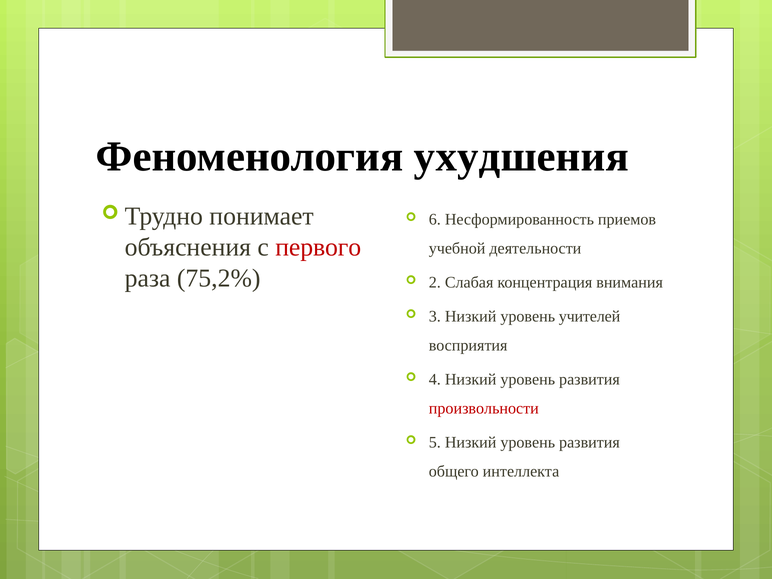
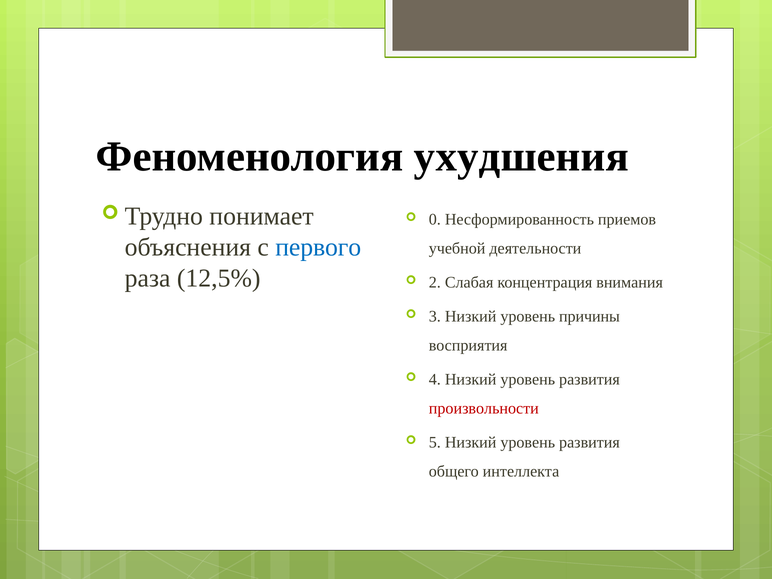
6: 6 -> 0
первого colour: red -> blue
75,2%: 75,2% -> 12,5%
учителей: учителей -> причины
